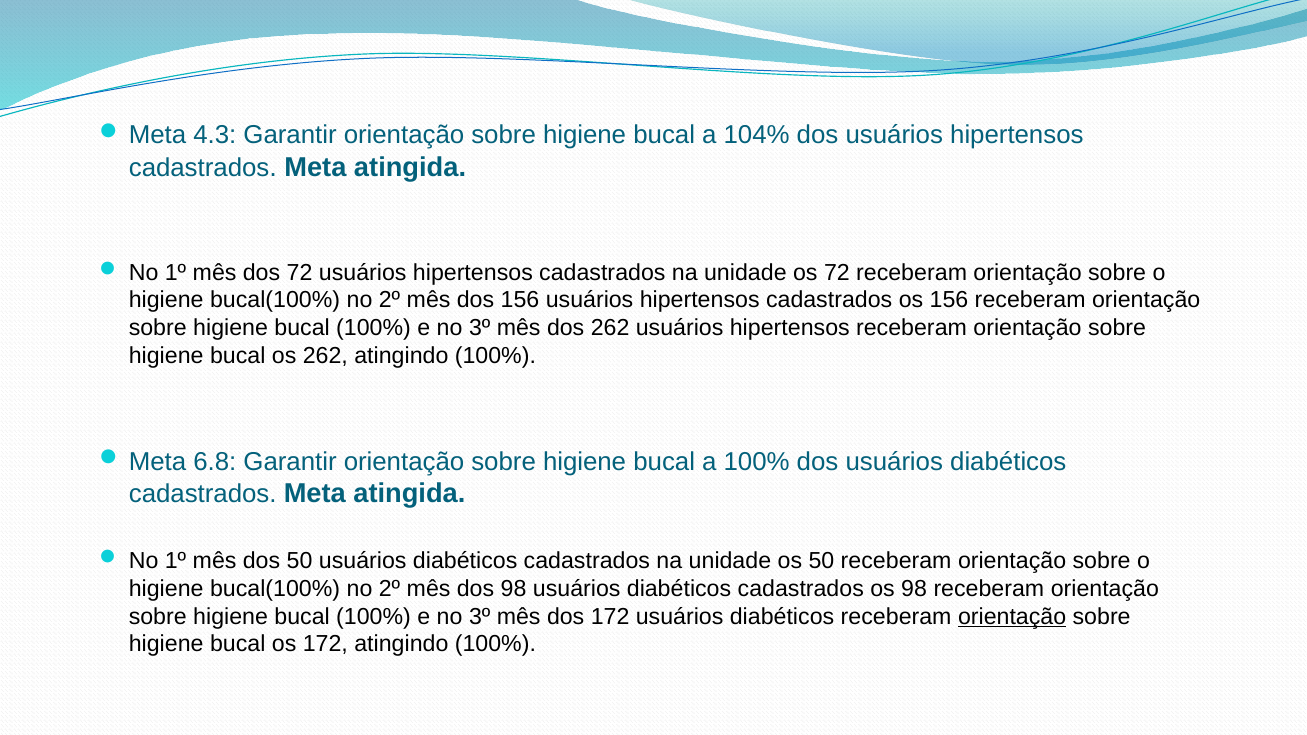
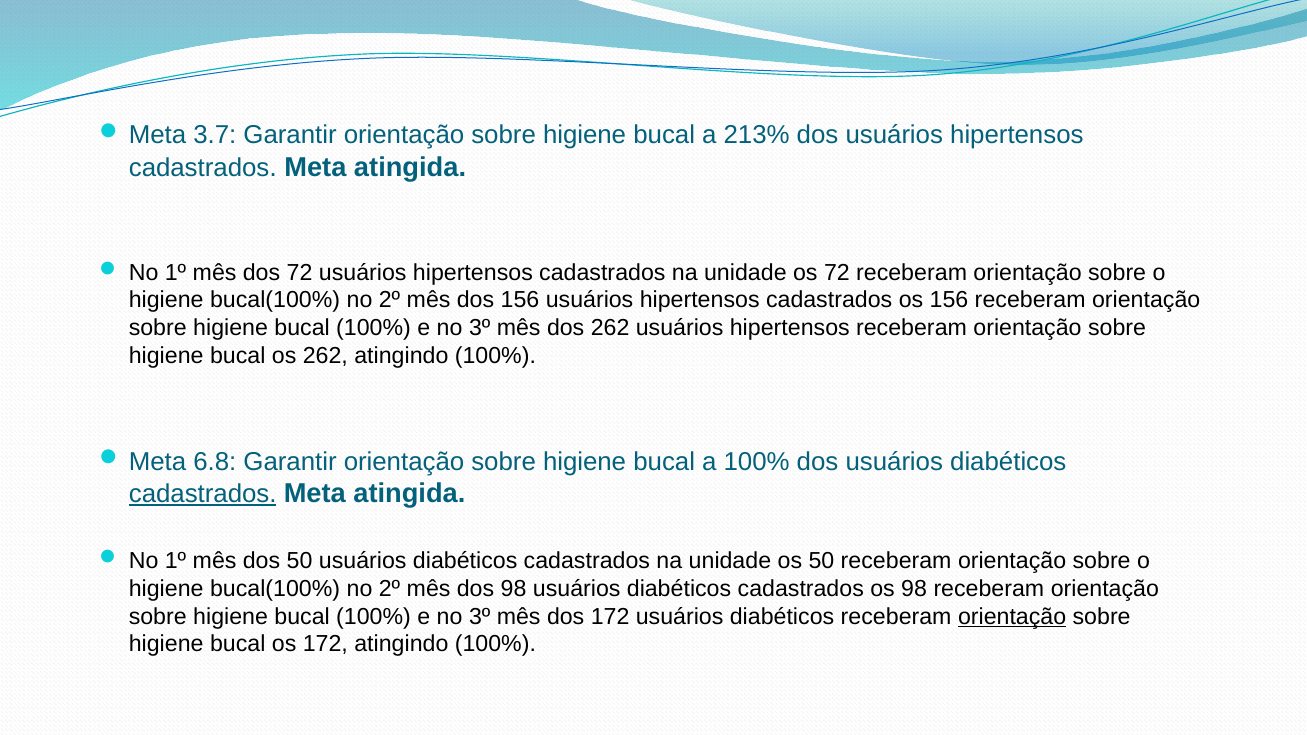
4.3: 4.3 -> 3.7
104%: 104% -> 213%
cadastrados at (203, 494) underline: none -> present
